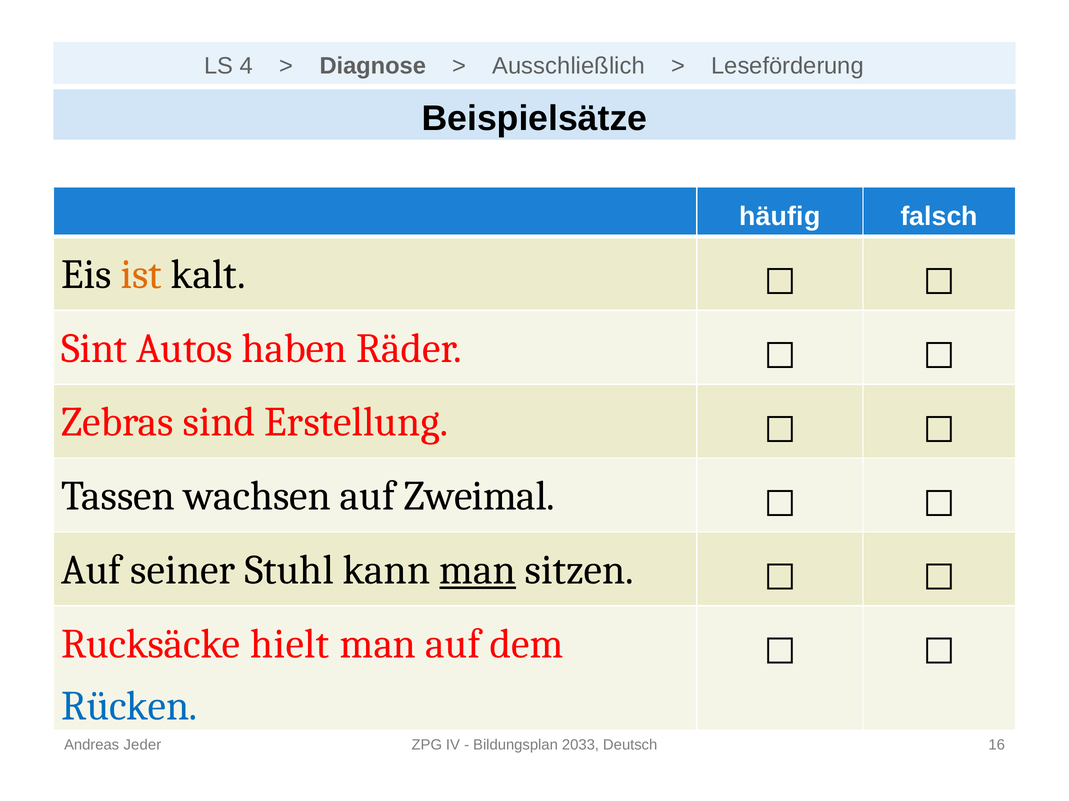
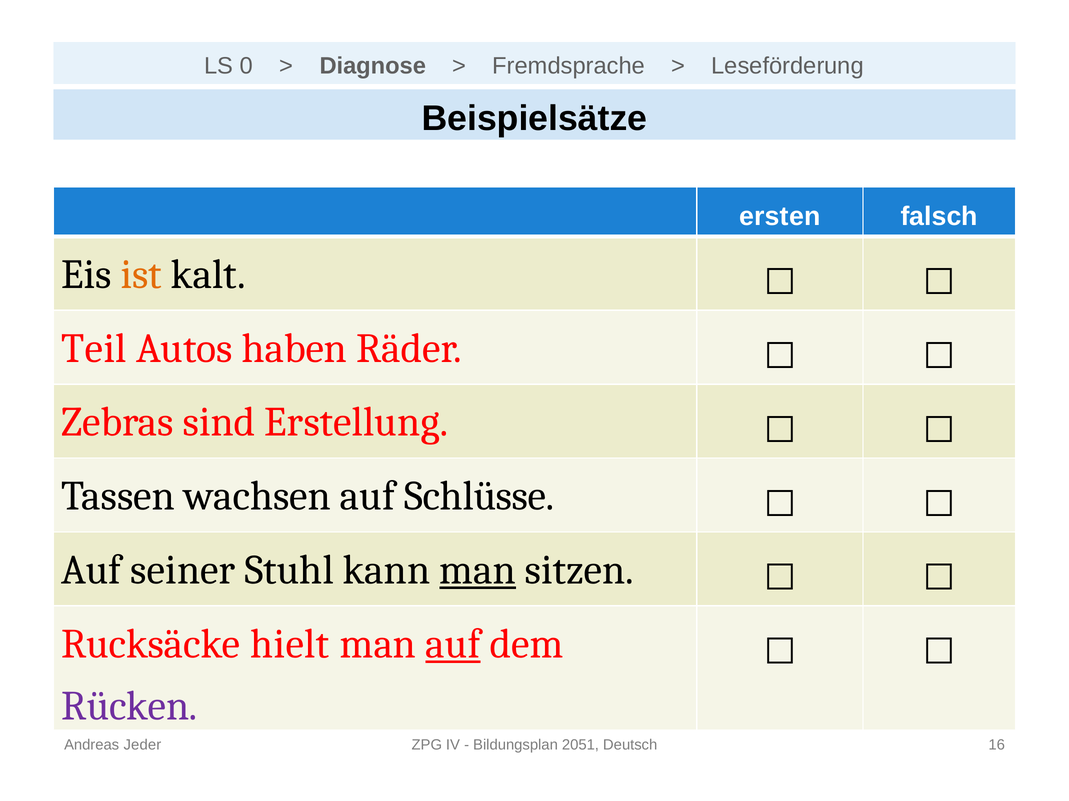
4: 4 -> 0
Ausschließlich: Ausschließlich -> Fremdsprache
häufig: häufig -> ersten
Sint: Sint -> Teil
Zweimal: Zweimal -> Schlüsse
auf at (453, 644) underline: none -> present
Rücken colour: blue -> purple
2033: 2033 -> 2051
